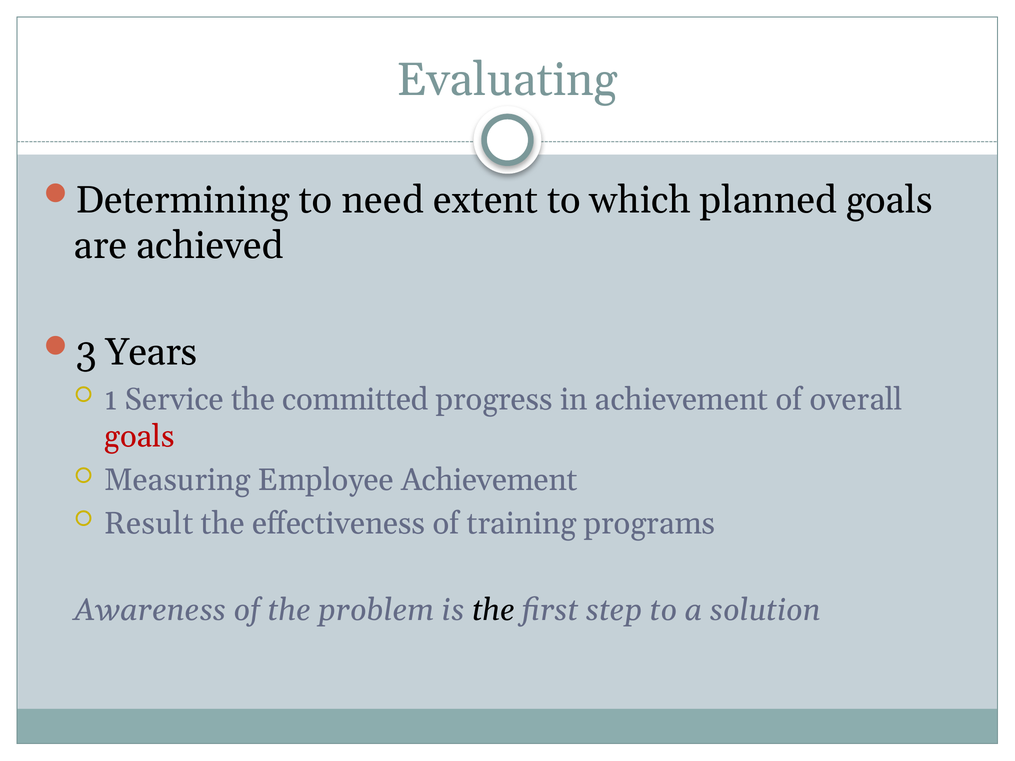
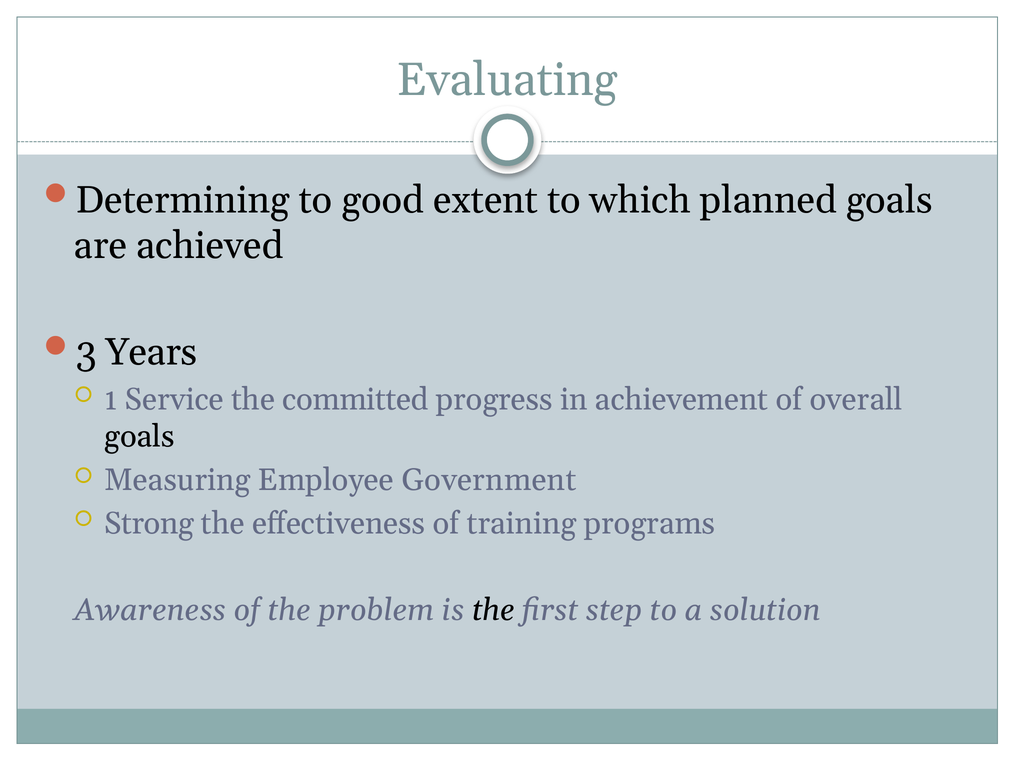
need: need -> good
goals at (139, 437) colour: red -> black
Employee Achievement: Achievement -> Government
Result: Result -> Strong
